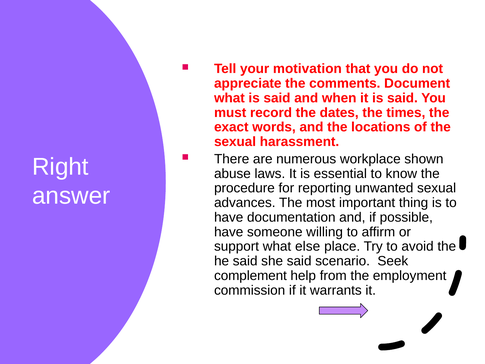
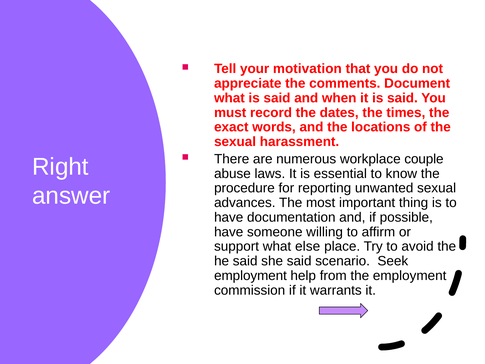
shown: shown -> couple
complement at (250, 275): complement -> employment
